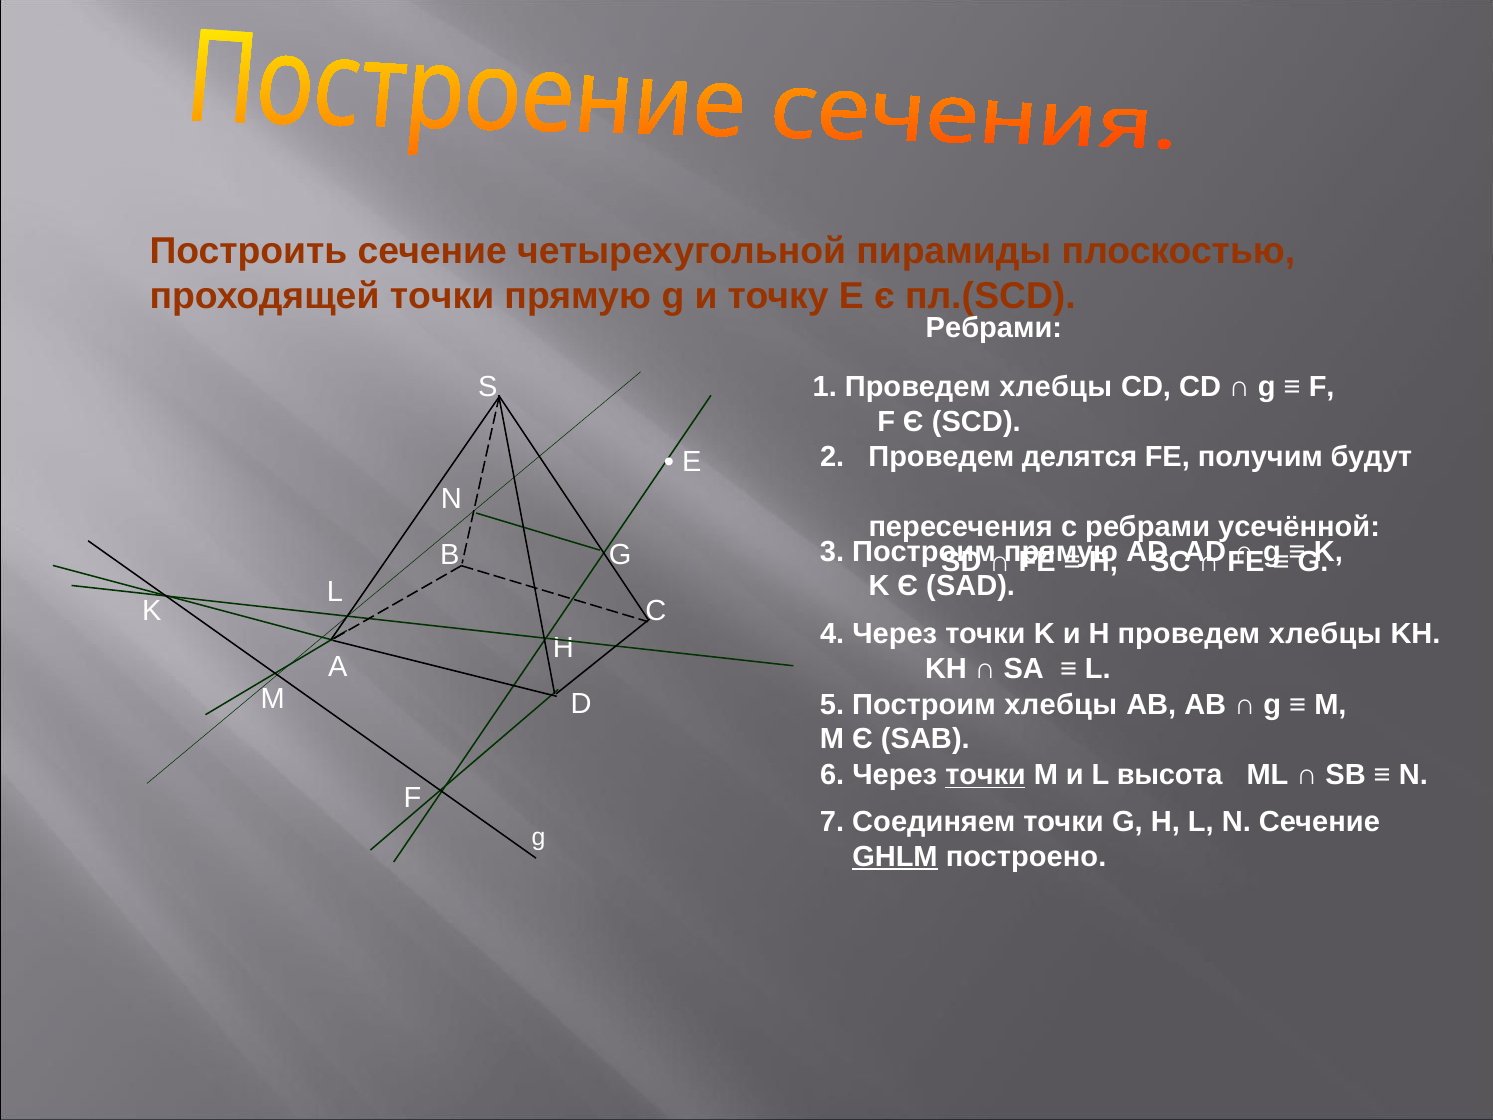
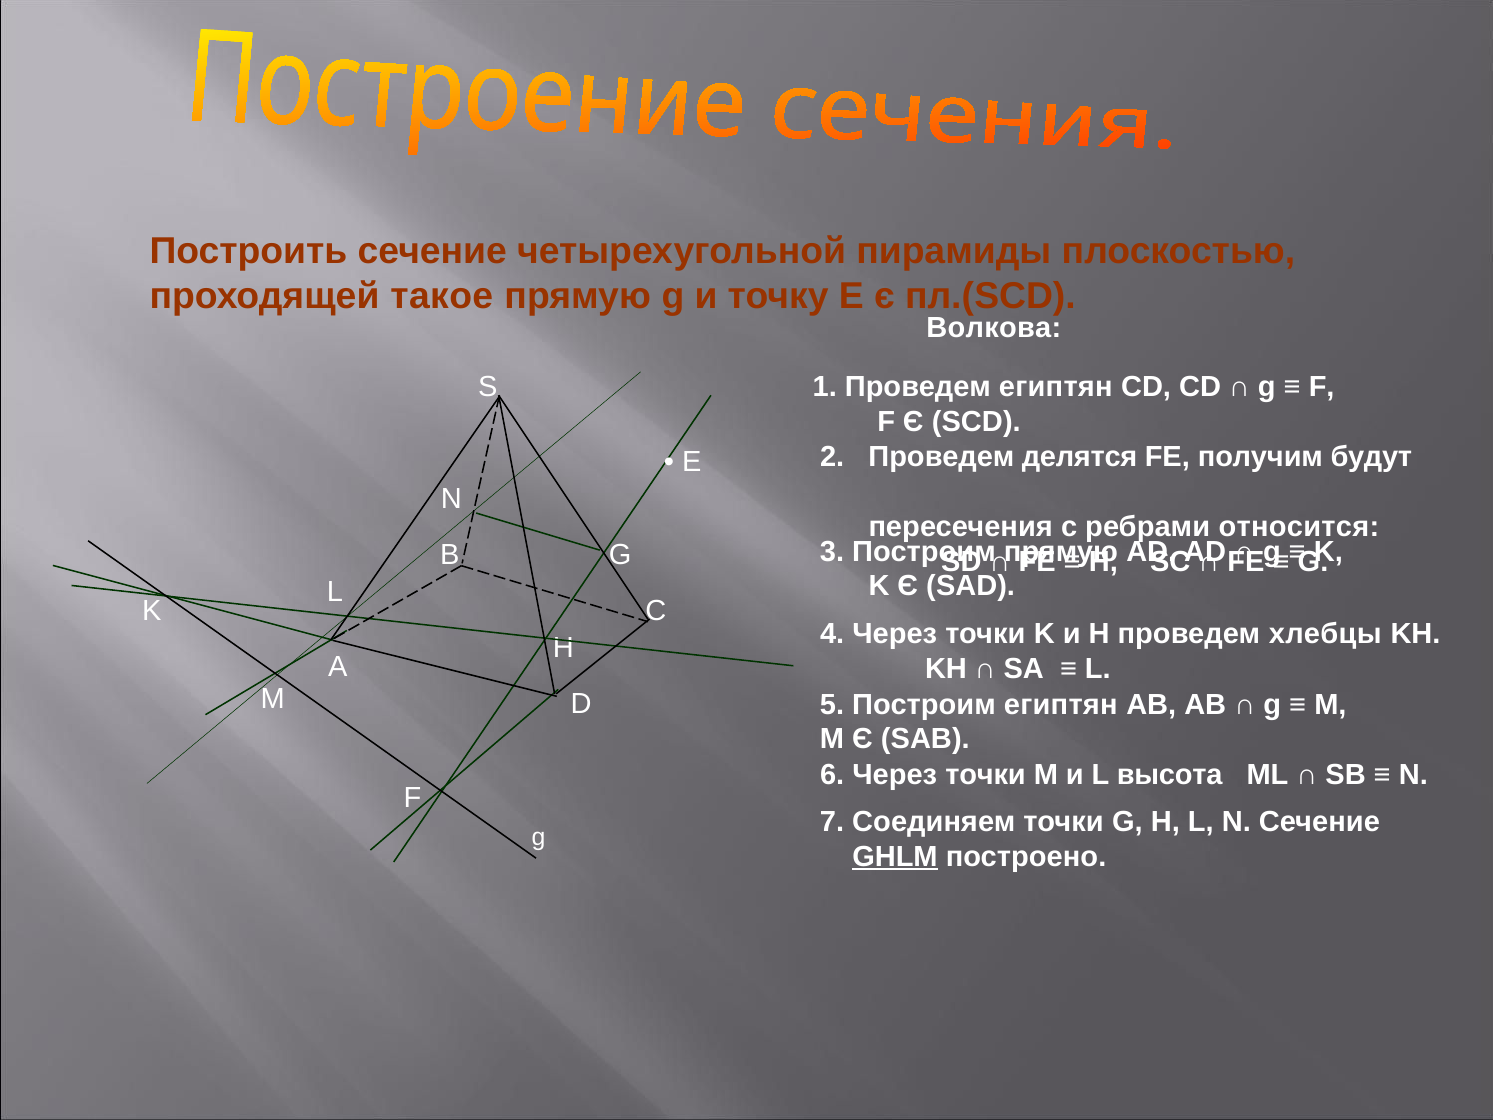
проходящей точки: точки -> такое
Ребрами at (994, 328): Ребрами -> Волкова
1 Проведем хлебцы: хлебцы -> египтян
усечённой: усечённой -> относится
Построим хлебцы: хлебцы -> египтян
точки at (985, 775) underline: present -> none
